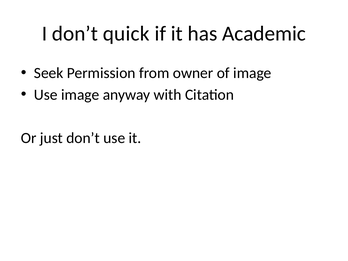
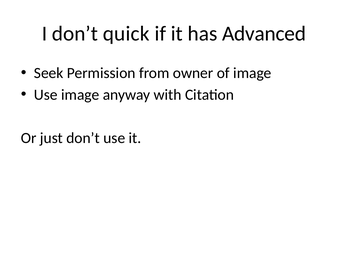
Academic: Academic -> Advanced
